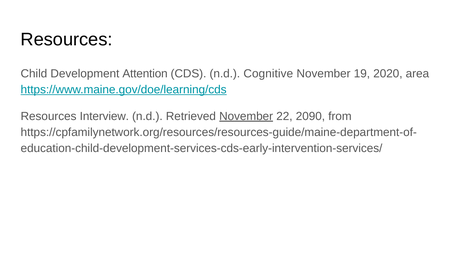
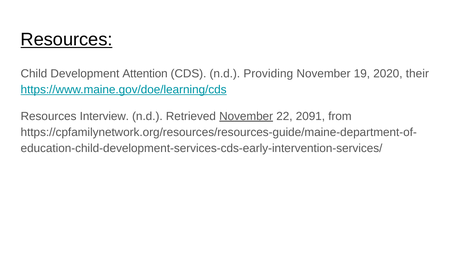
Resources at (67, 40) underline: none -> present
Cognitive: Cognitive -> Providing
area: area -> their
2090: 2090 -> 2091
